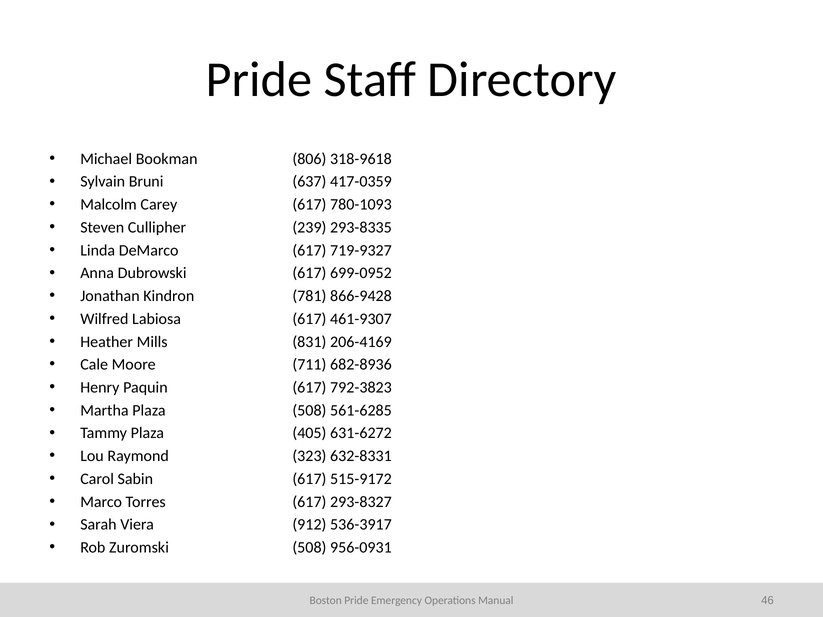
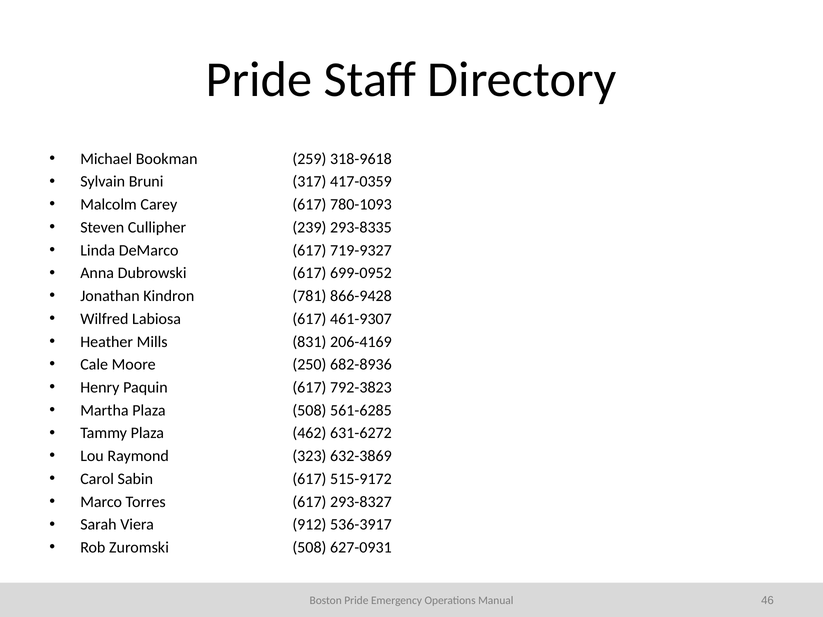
806: 806 -> 259
637: 637 -> 317
711: 711 -> 250
405: 405 -> 462
632-8331: 632-8331 -> 632-3869
956-0931: 956-0931 -> 627-0931
